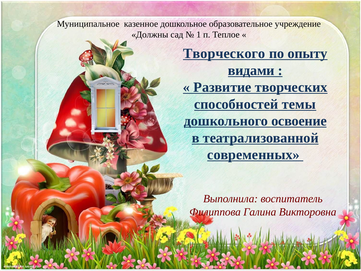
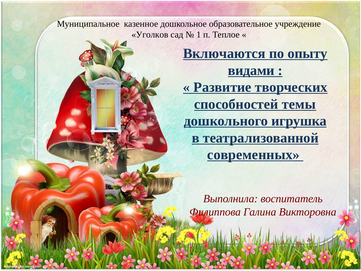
Должны: Должны -> Уголков
Творческого: Творческого -> Включаются
освоение: освоение -> игрушка
